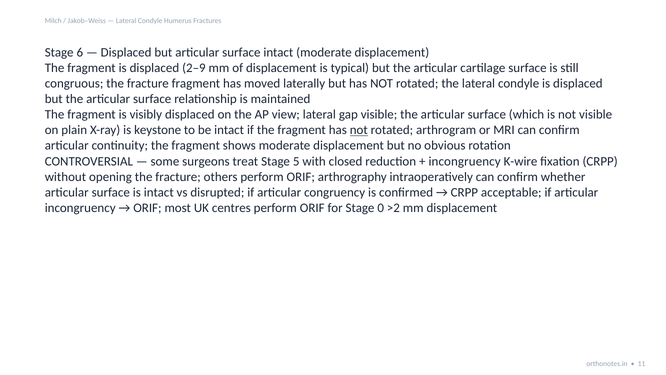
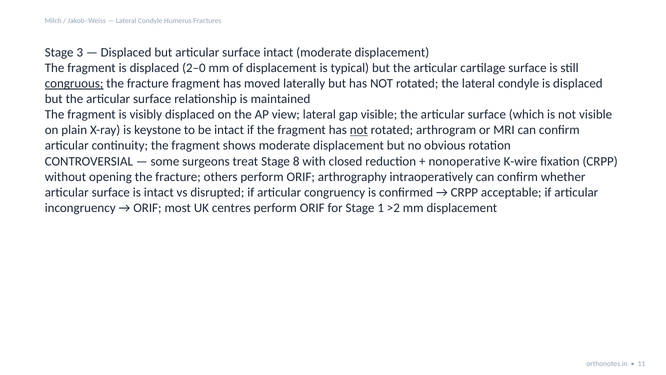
6: 6 -> 3
2–9: 2–9 -> 2–0
congruous underline: none -> present
5: 5 -> 8
incongruency at (465, 161): incongruency -> nonoperative
0: 0 -> 1
